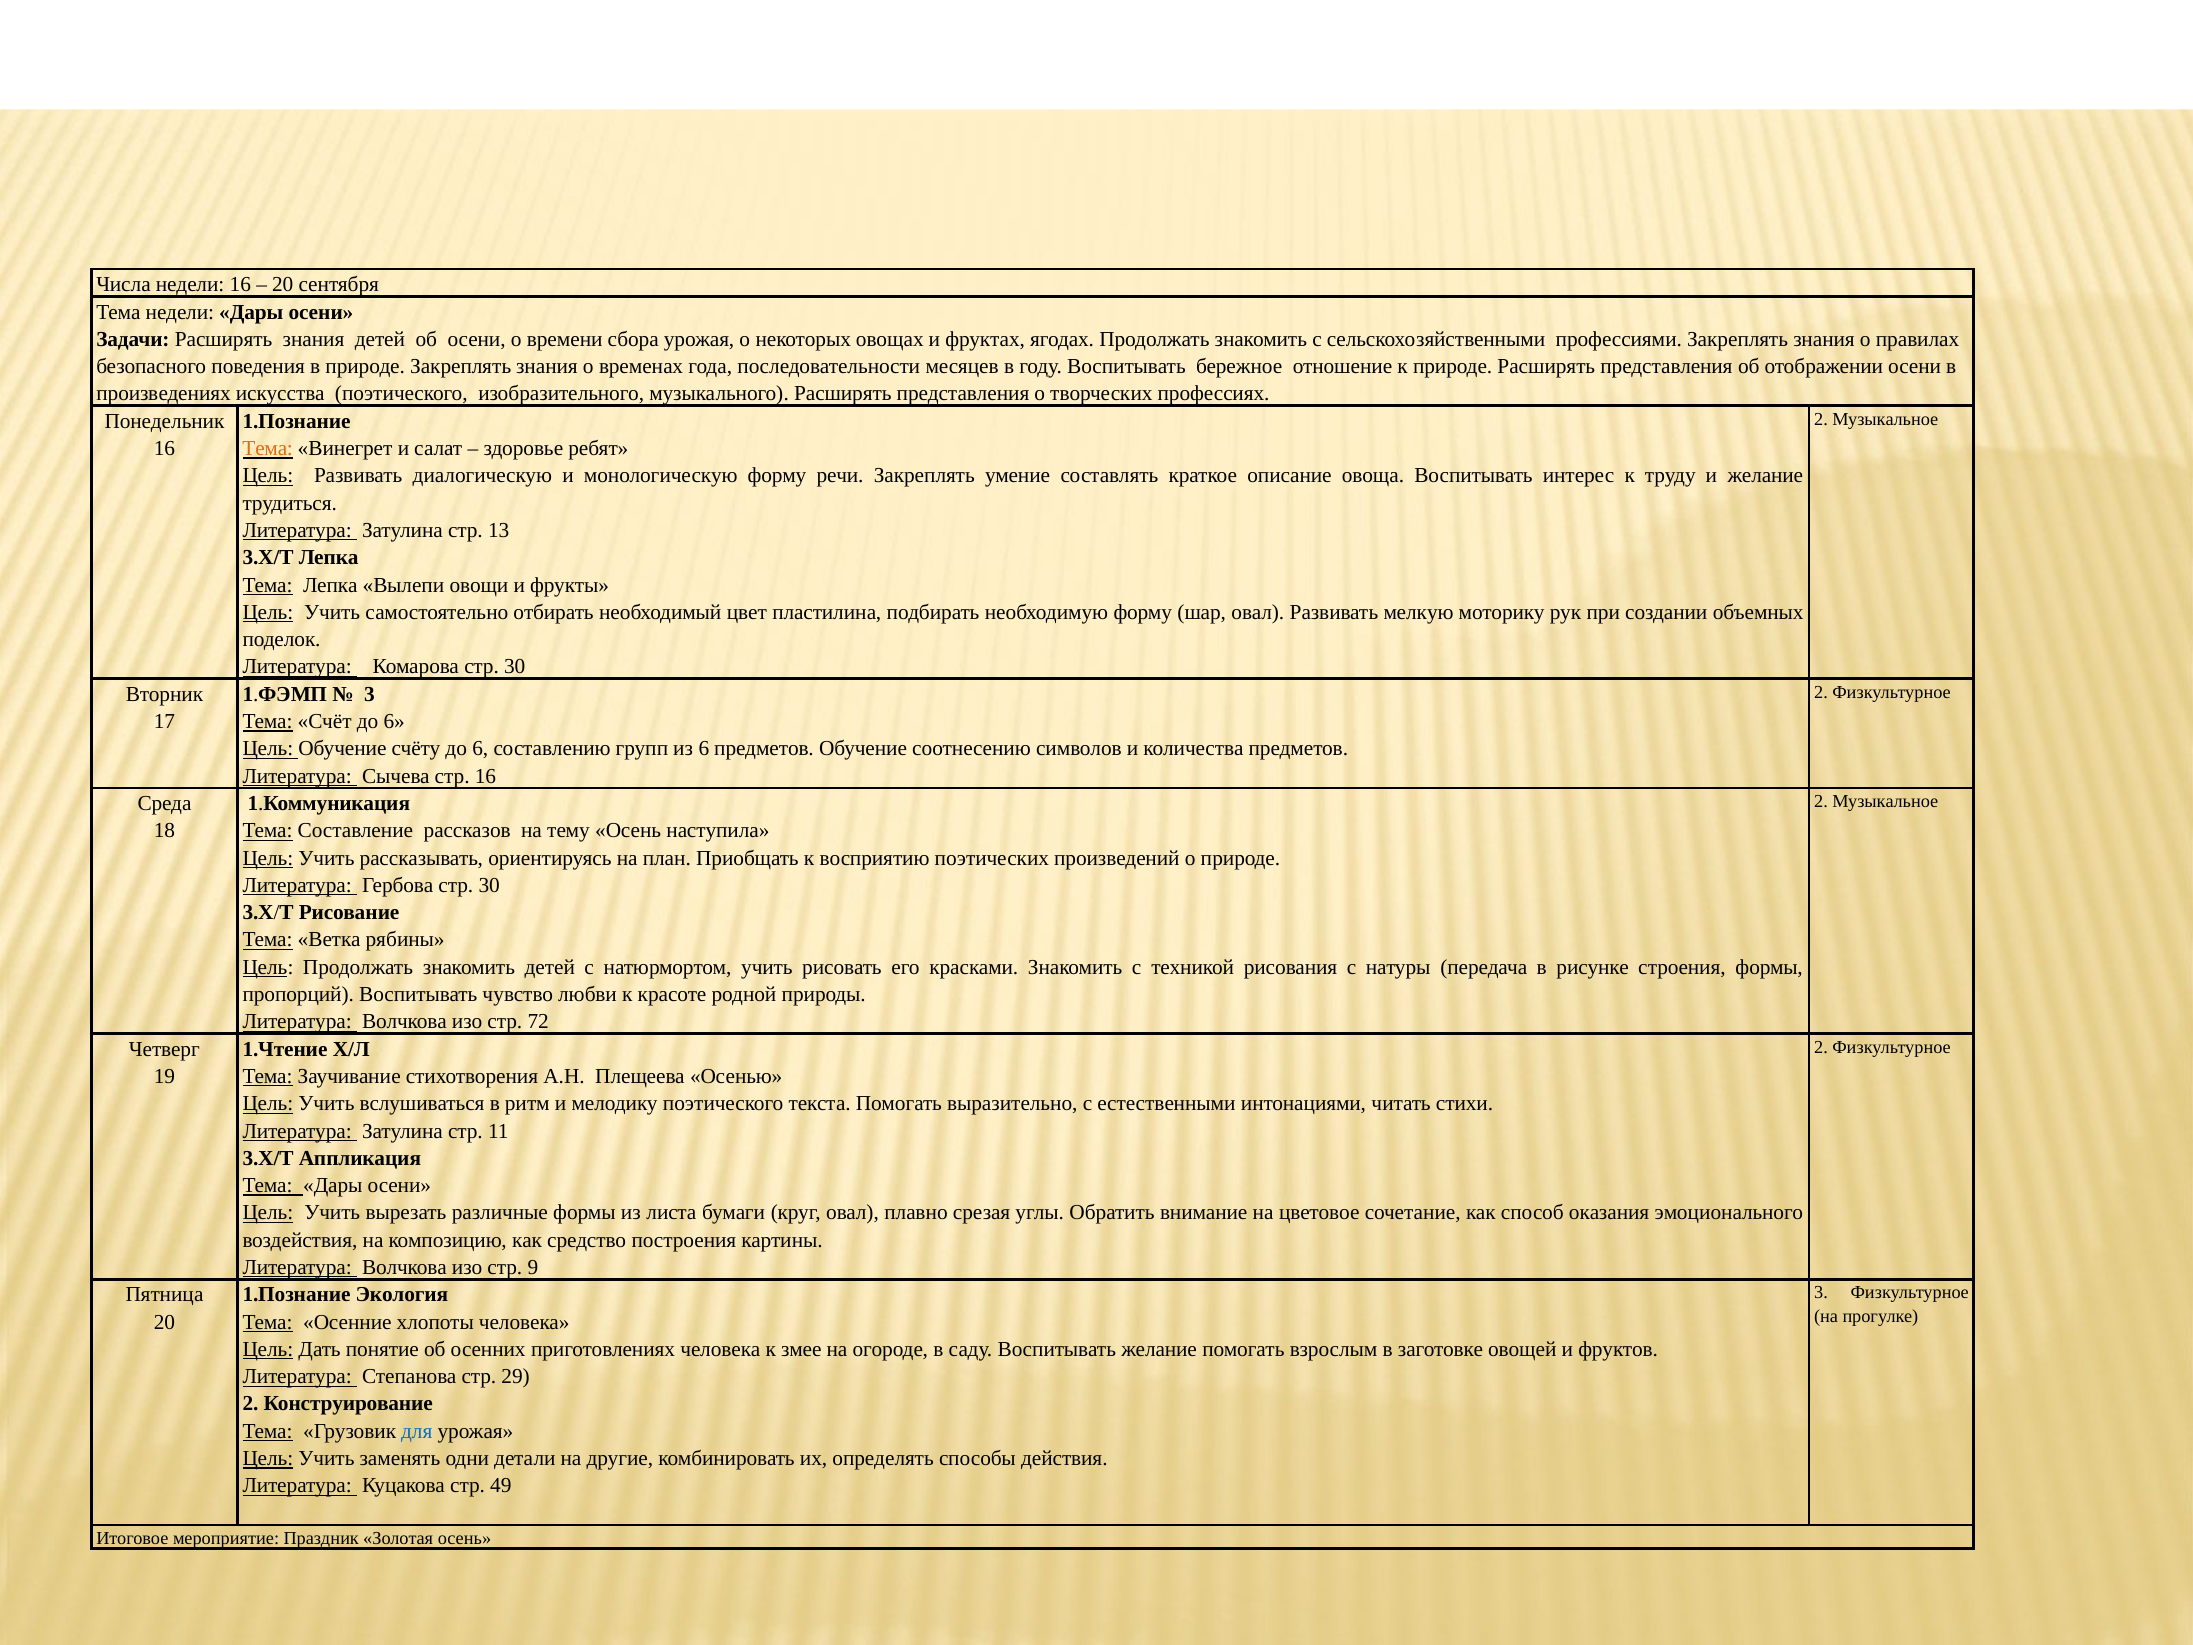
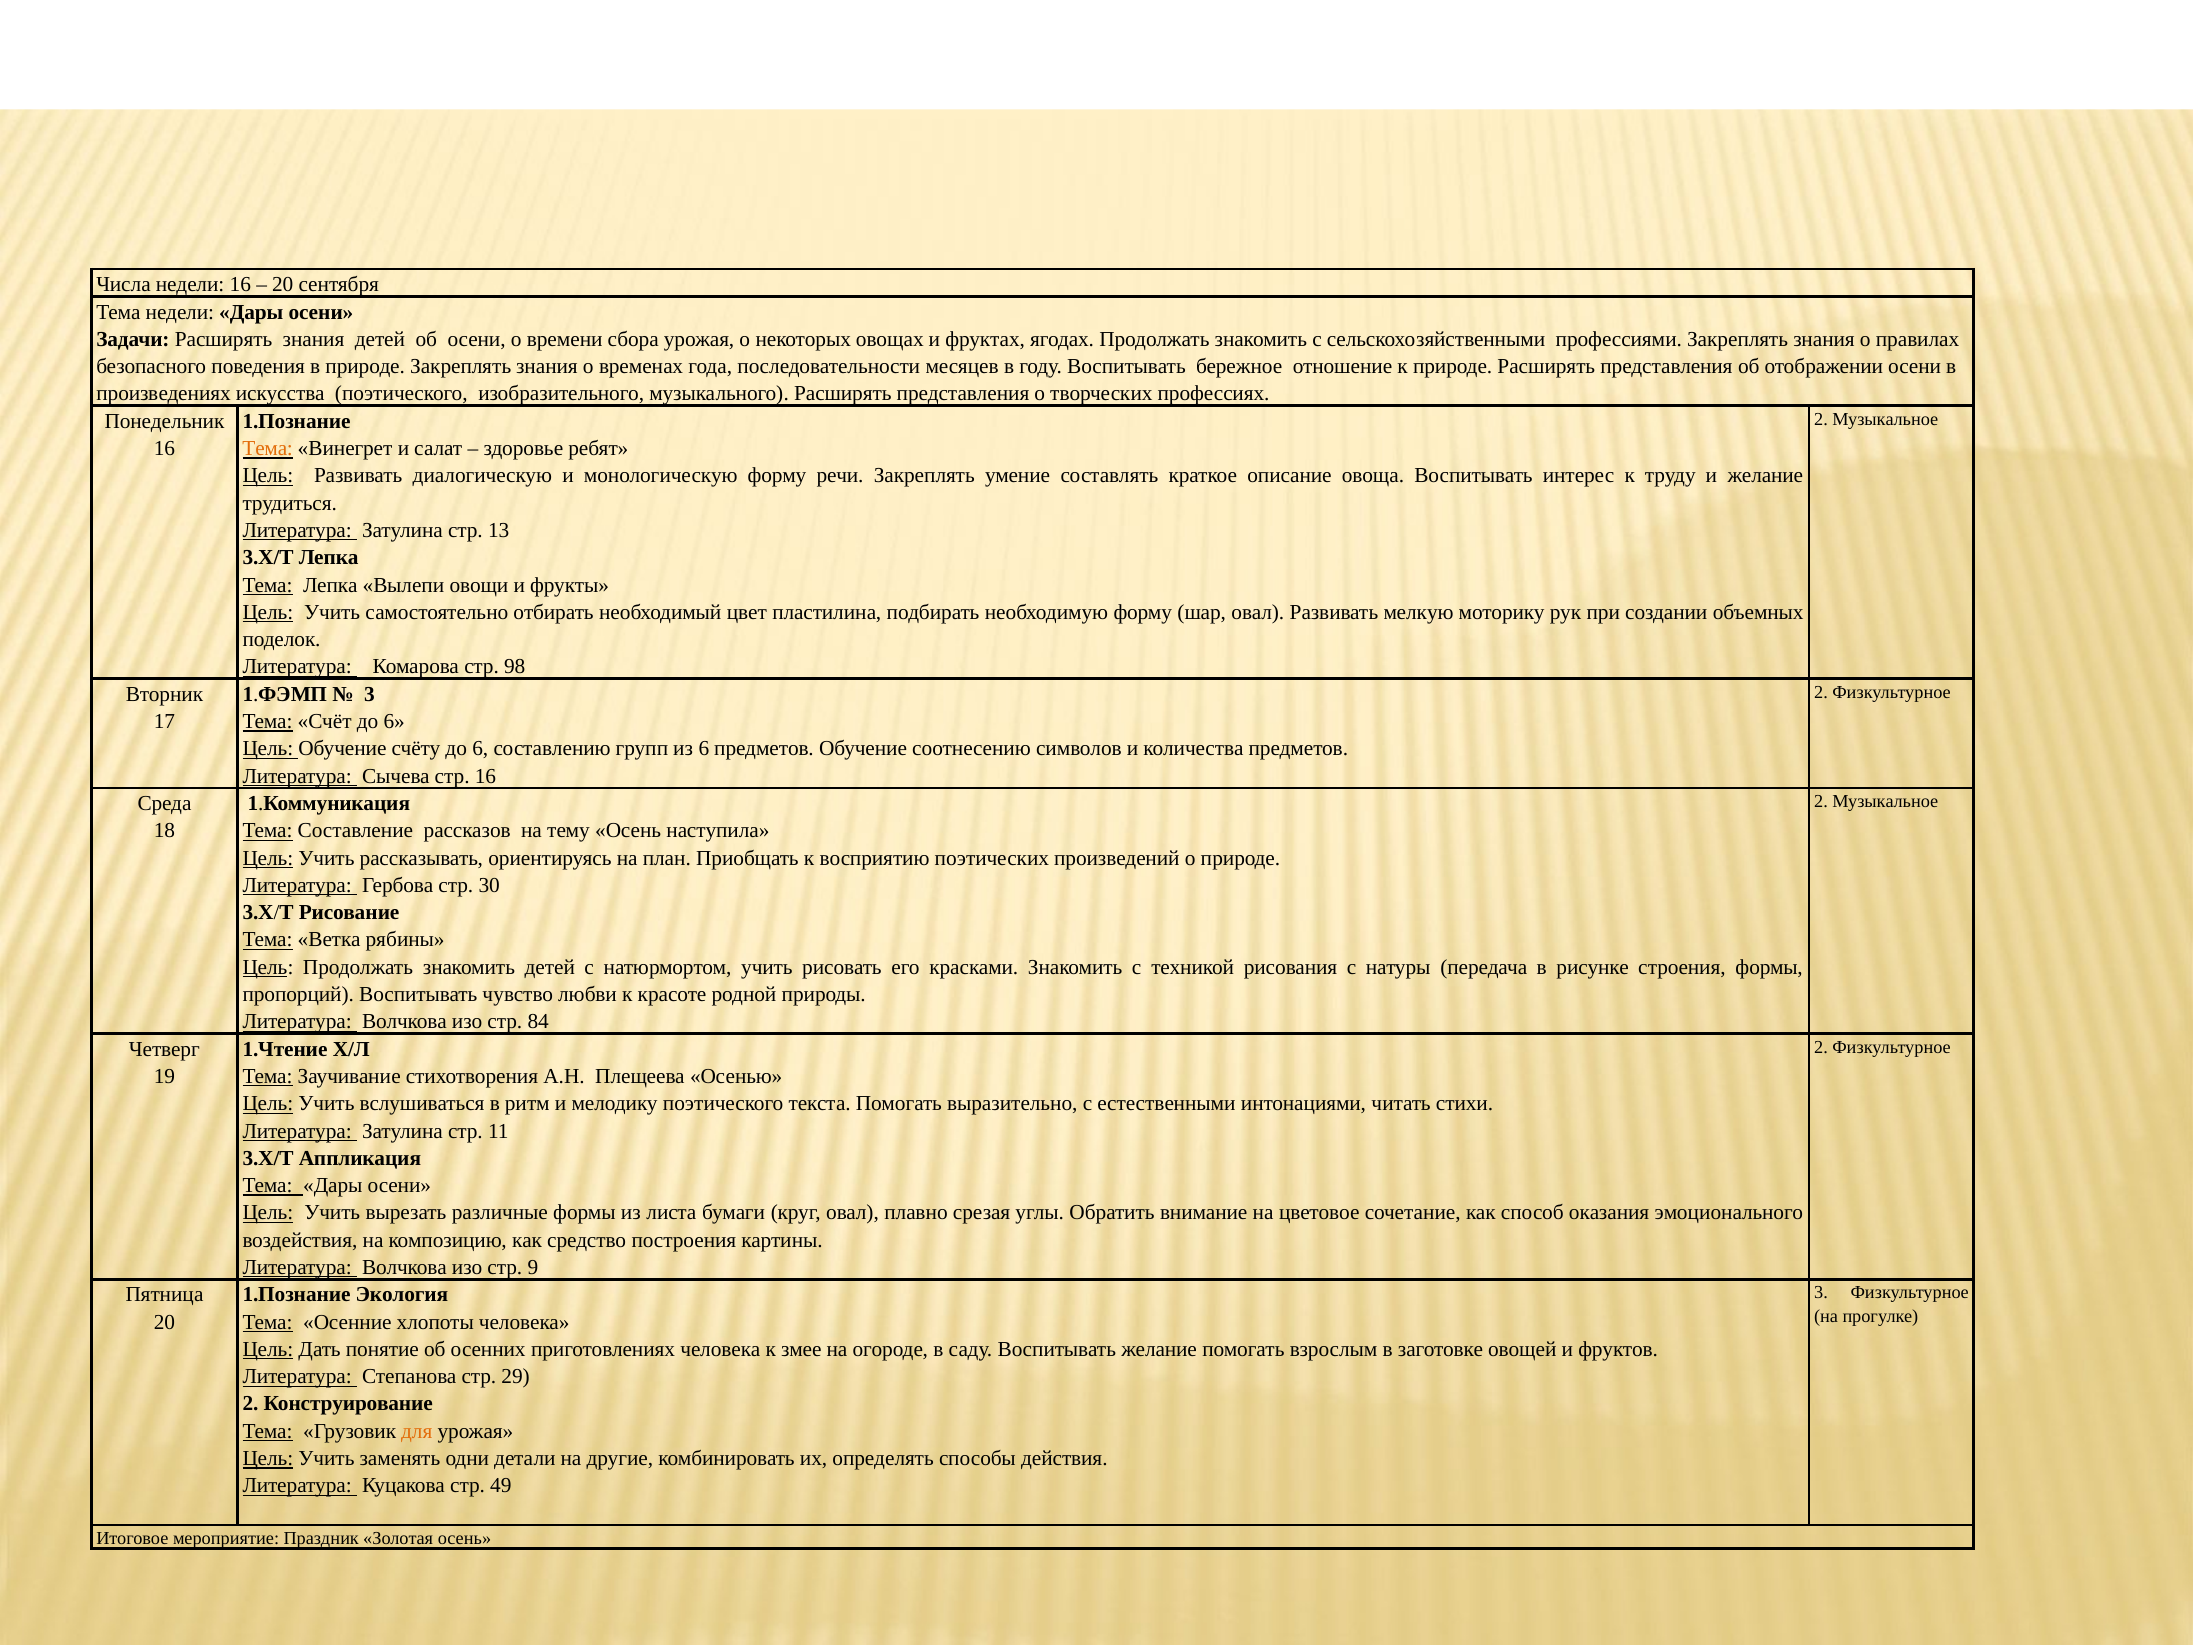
Комарова стр 30: 30 -> 98
72: 72 -> 84
для colour: blue -> orange
